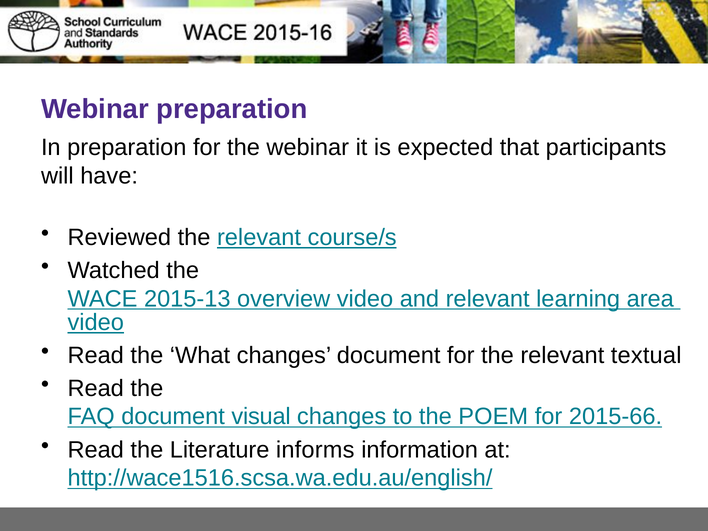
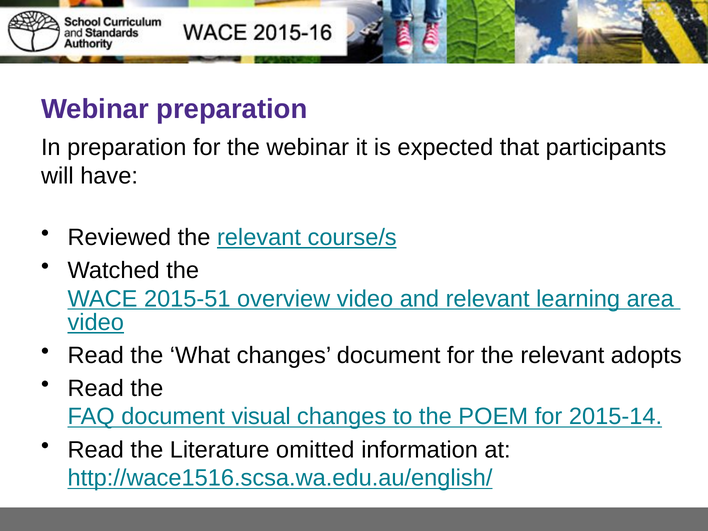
2015-13: 2015-13 -> 2015-51
textual: textual -> adopts
2015-66: 2015-66 -> 2015-14
informs: informs -> omitted
